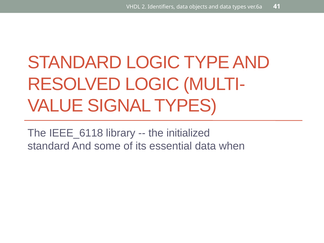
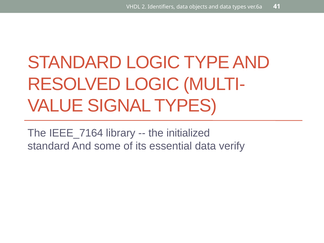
IEEE_6118: IEEE_6118 -> IEEE_7164
when: when -> verify
